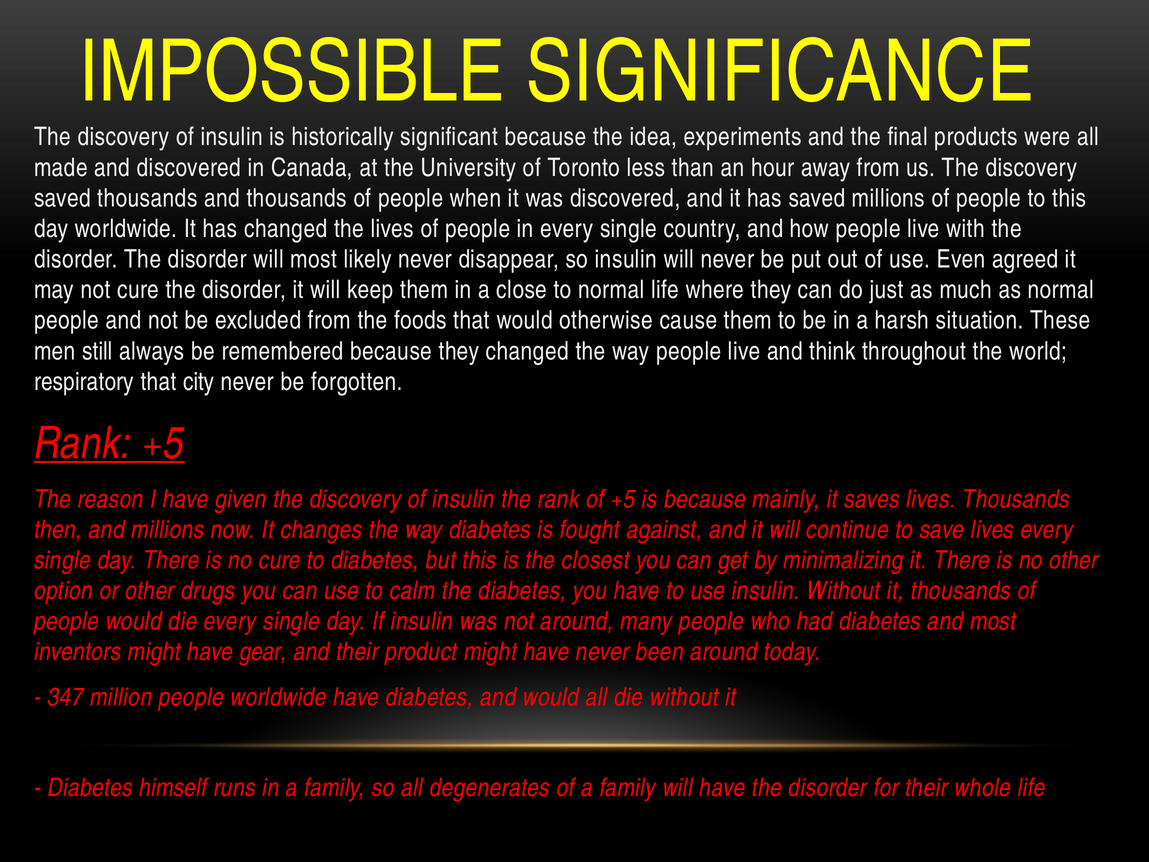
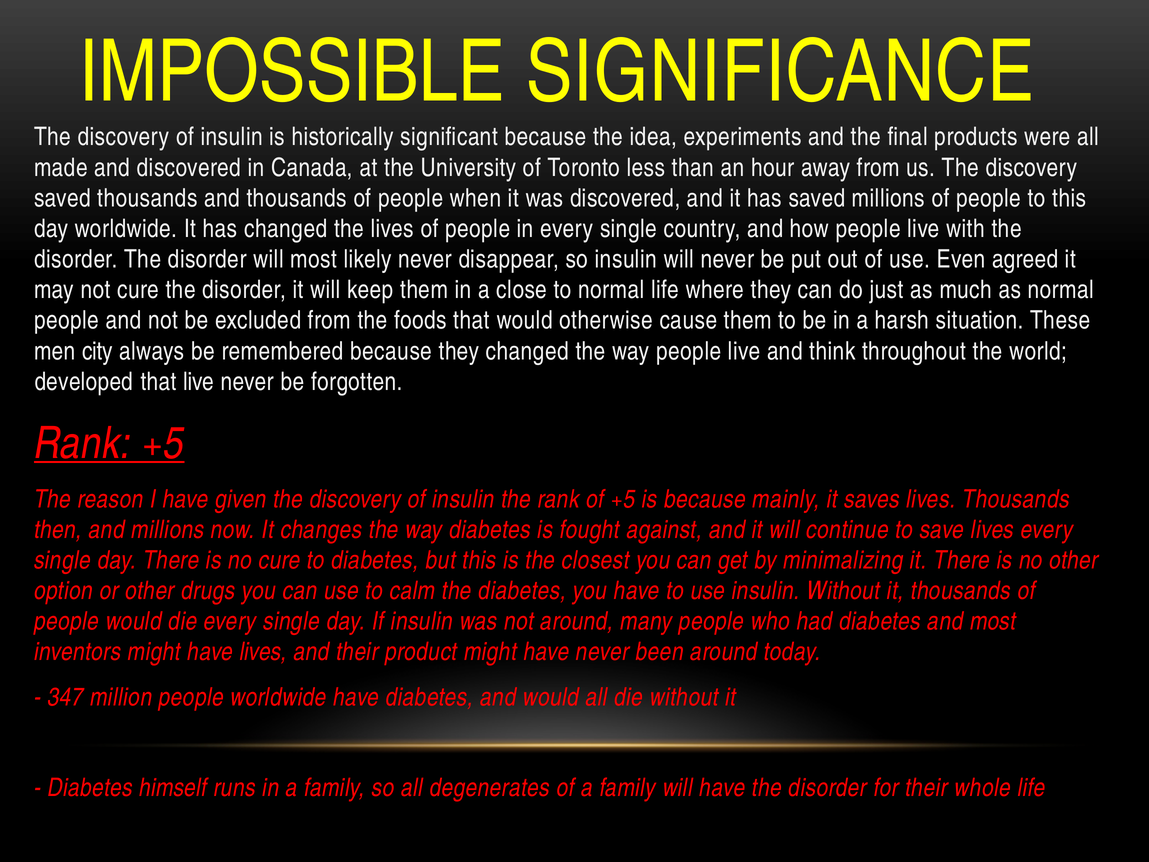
still: still -> city
respiratory: respiratory -> developed
that city: city -> live
have gear: gear -> lives
